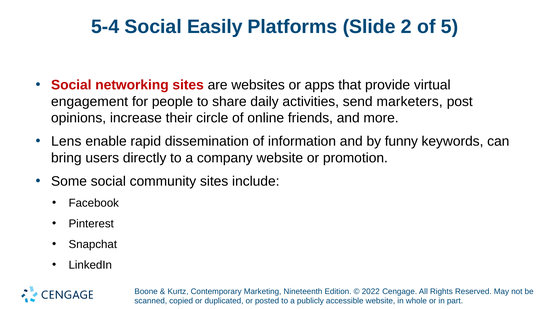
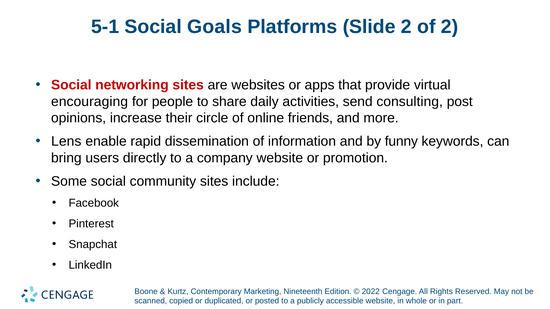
5-4: 5-4 -> 5-1
Easily: Easily -> Goals
of 5: 5 -> 2
engagement: engagement -> encouraging
marketers: marketers -> consulting
